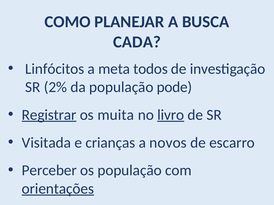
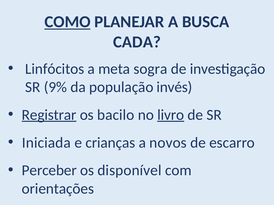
COMO underline: none -> present
todos: todos -> sogra
2%: 2% -> 9%
pode: pode -> invés
muita: muita -> bacilo
Visitada: Visitada -> Iniciada
os população: população -> disponível
orientações underline: present -> none
